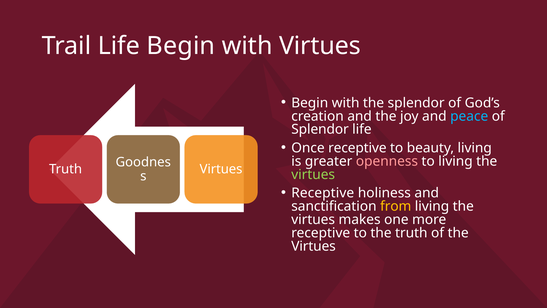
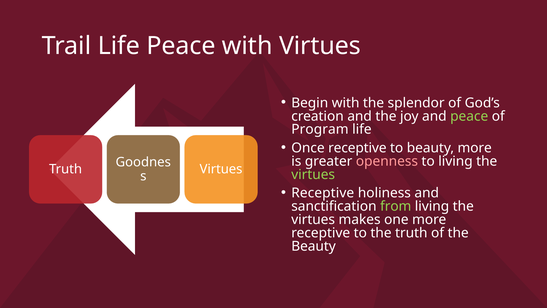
Life Begin: Begin -> Peace
peace at (469, 116) colour: light blue -> light green
Splendor at (320, 129): Splendor -> Program
beauty living: living -> more
from colour: yellow -> light green
Virtues at (314, 246): Virtues -> Beauty
